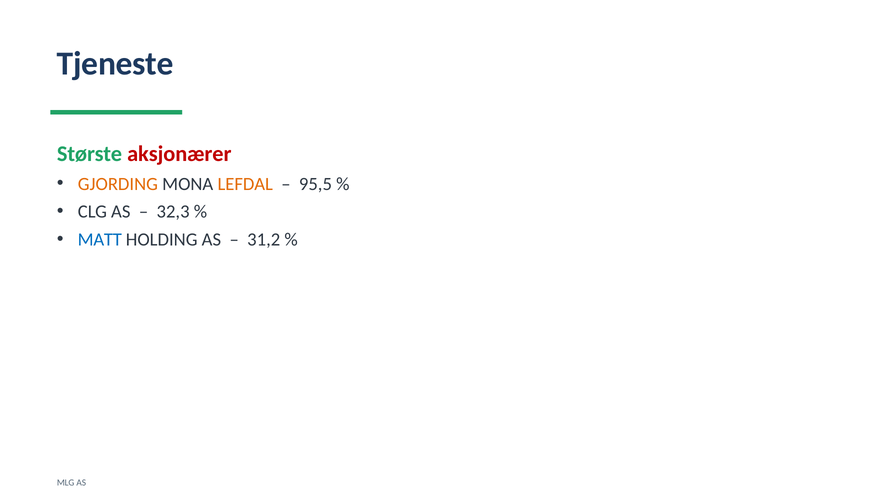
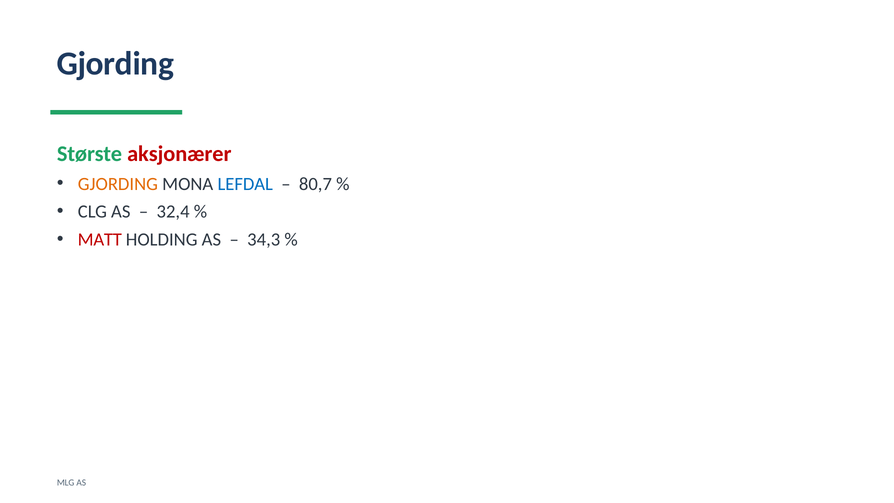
Tjeneste at (115, 64): Tjeneste -> Gjording
LEFDAL colour: orange -> blue
95,5: 95,5 -> 80,7
32,3: 32,3 -> 32,4
MATT colour: blue -> red
31,2: 31,2 -> 34,3
